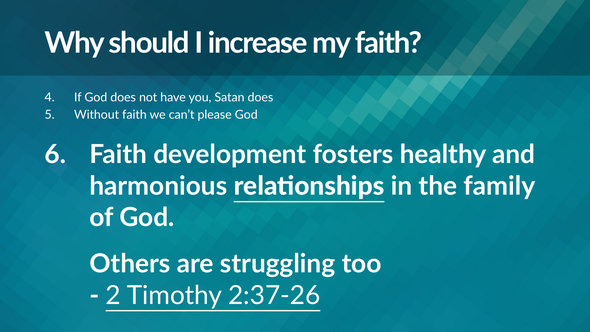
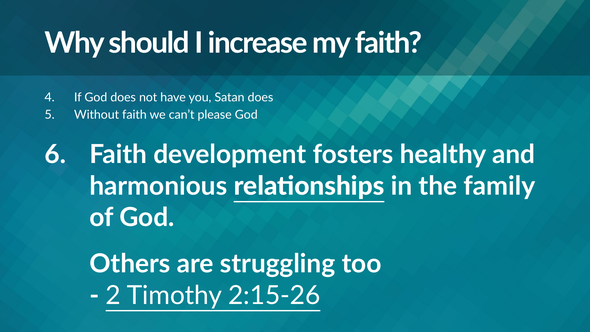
2:37-26: 2:37-26 -> 2:15-26
